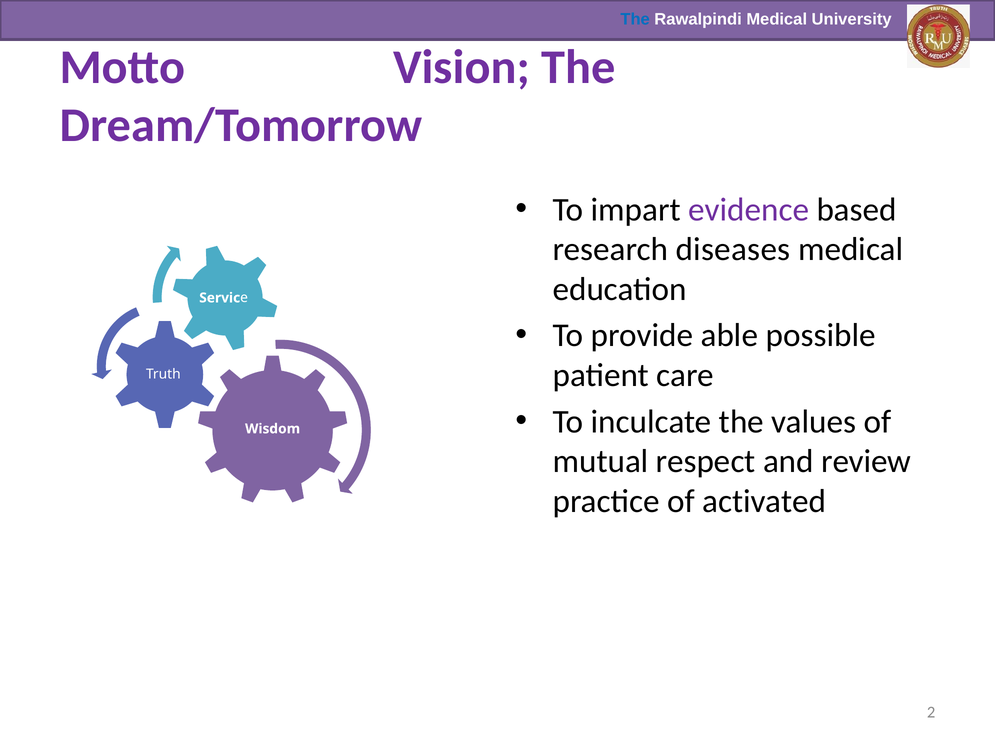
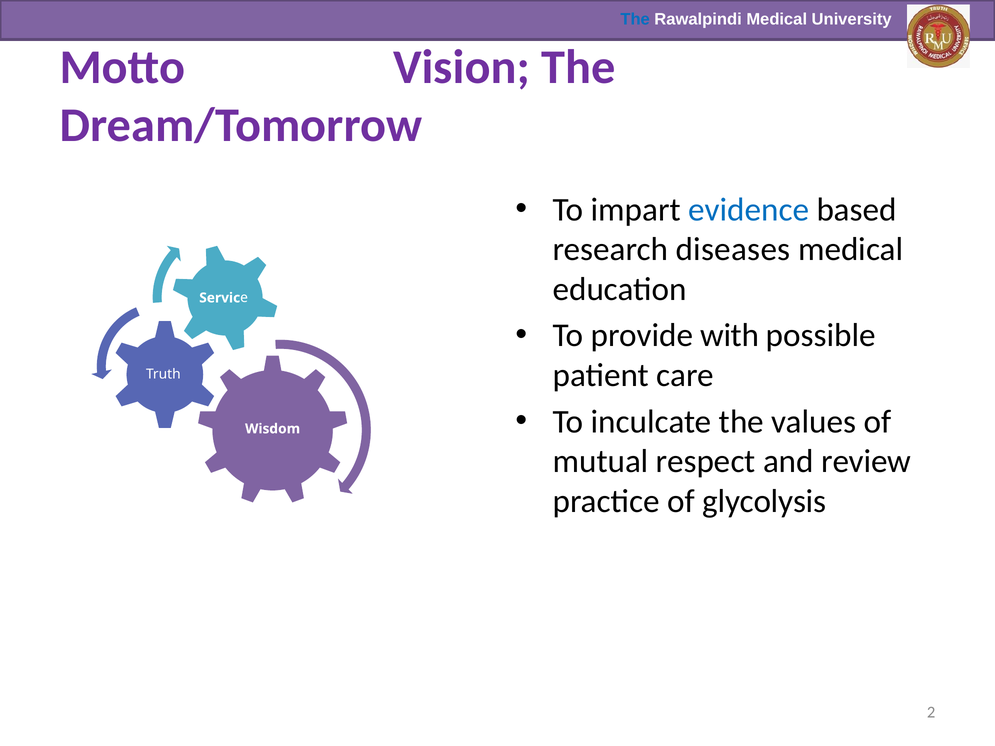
evidence colour: purple -> blue
able: able -> with
activated: activated -> glycolysis
